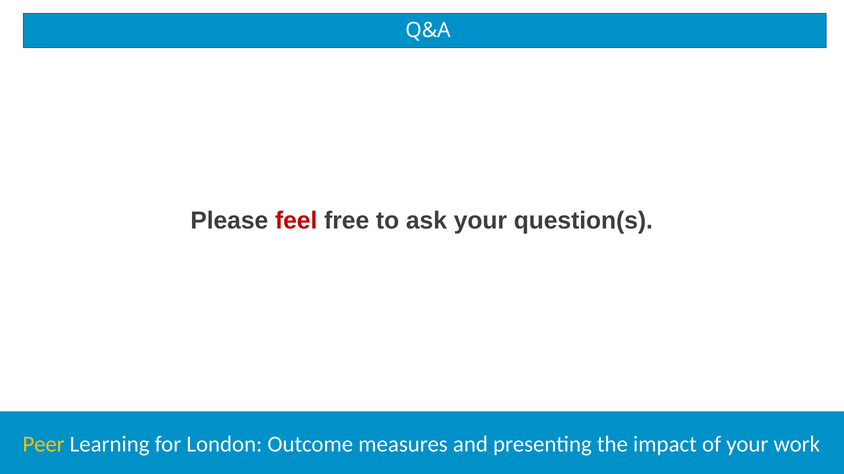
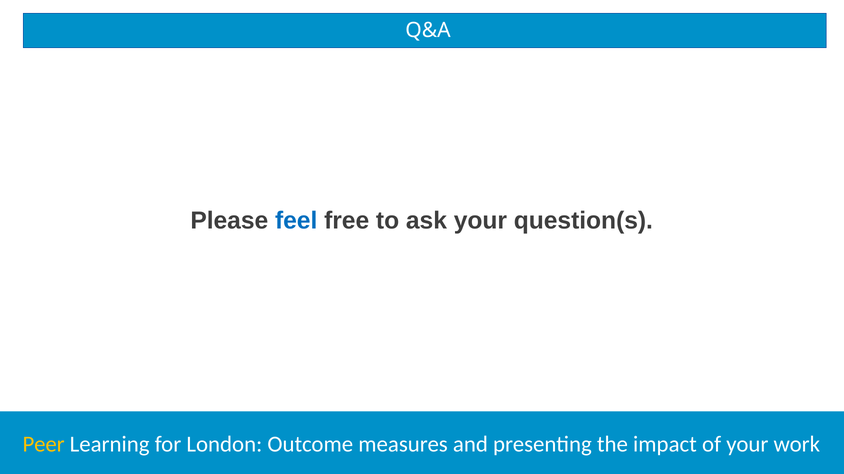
feel colour: red -> blue
